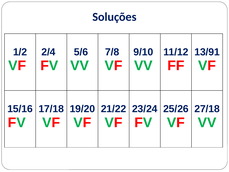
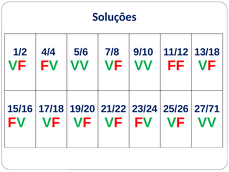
2/4: 2/4 -> 4/4
13/91: 13/91 -> 13/18
27/18: 27/18 -> 27/71
